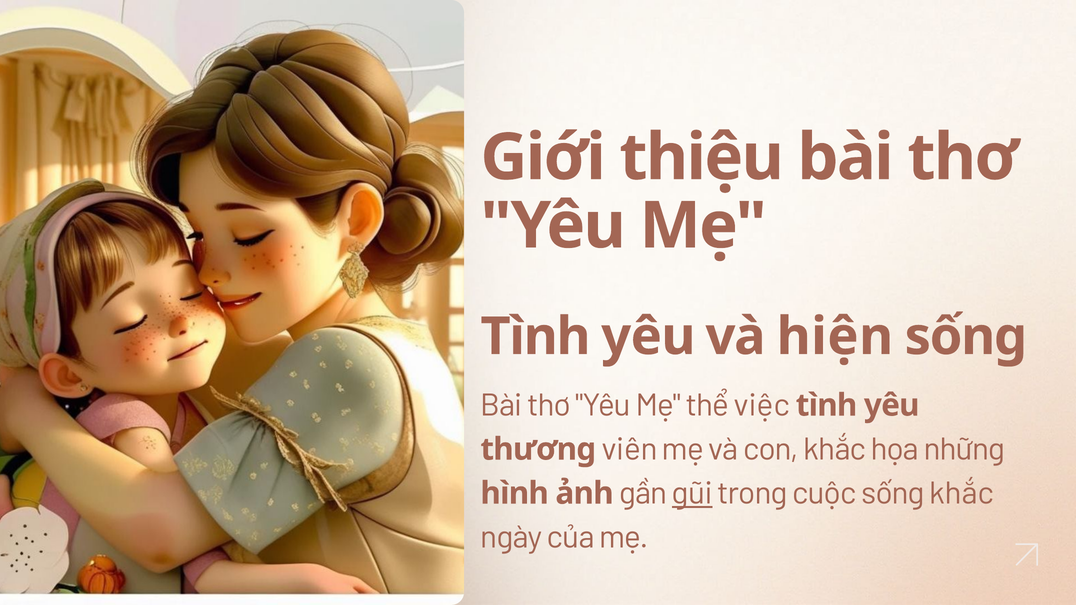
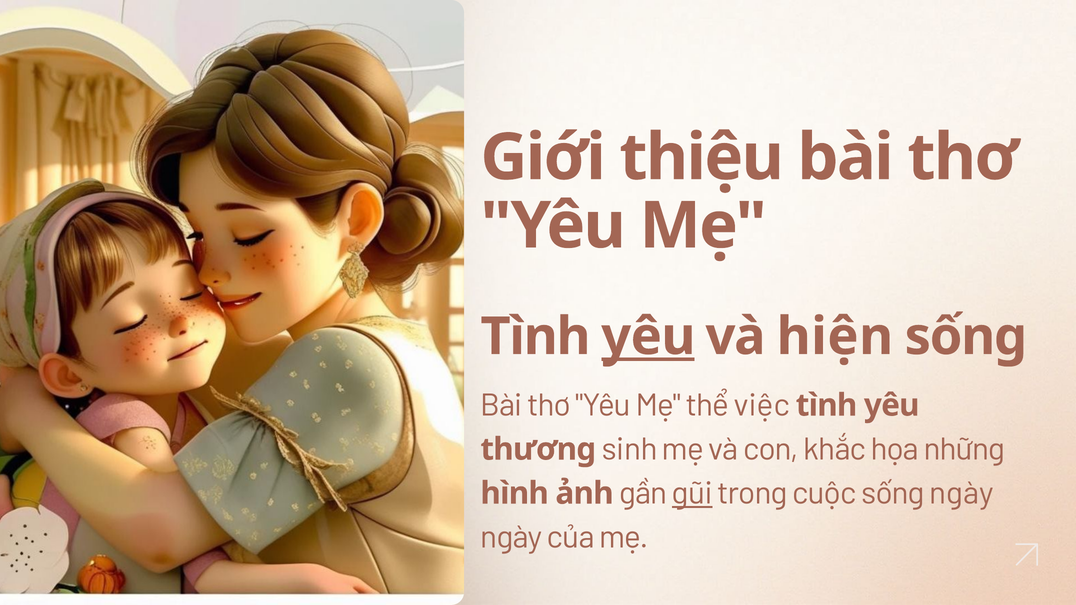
yêu at (648, 337) underline: none -> present
viên: viên -> sinh
sống khắc: khắc -> ngày
